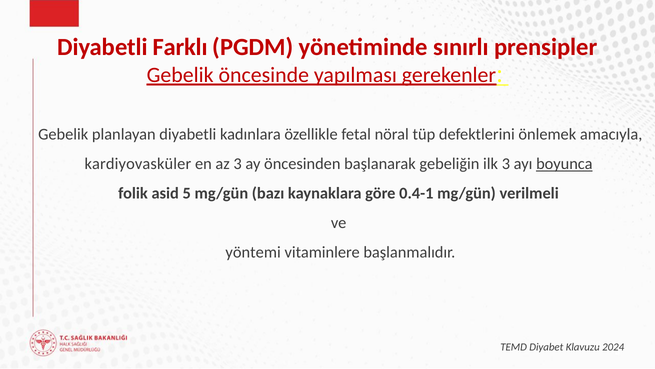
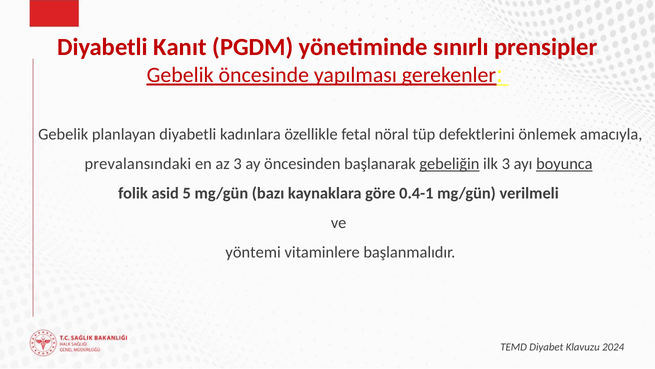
Farklı: Farklı -> Kanıt
kardiyovasküler: kardiyovasküler -> prevalansındaki
gebeliğin underline: none -> present
